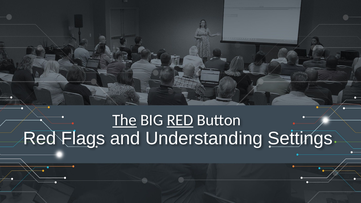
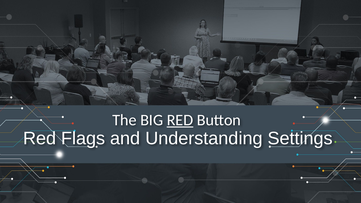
The underline: present -> none
